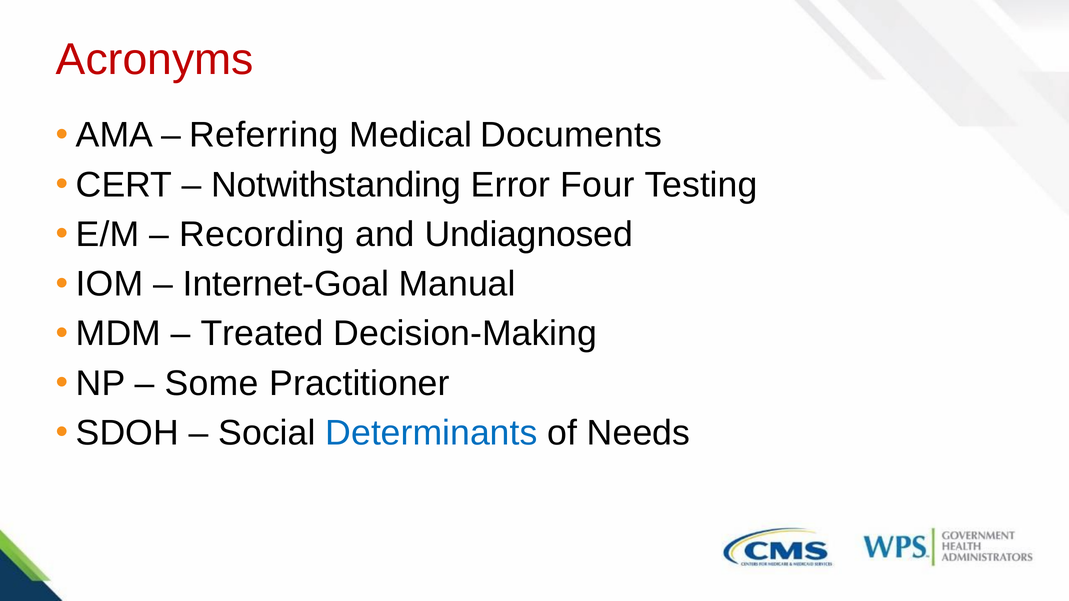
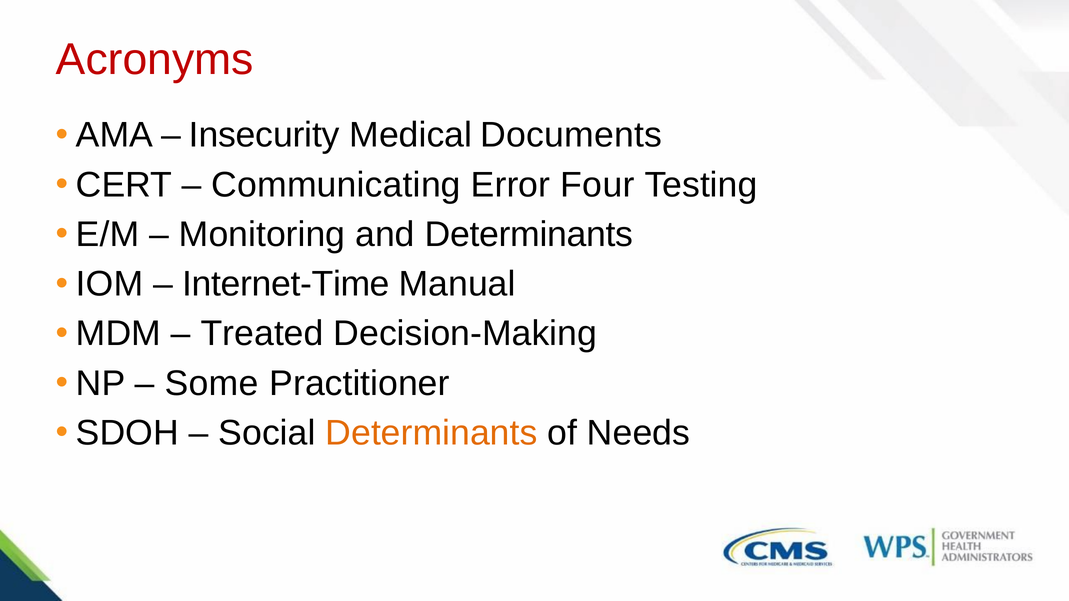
Referring: Referring -> Insecurity
Notwithstanding: Notwithstanding -> Communicating
Recording: Recording -> Monitoring
and Undiagnosed: Undiagnosed -> Determinants
Internet-Goal: Internet-Goal -> Internet-Time
Determinants at (431, 433) colour: blue -> orange
